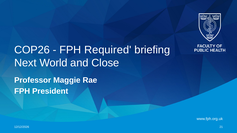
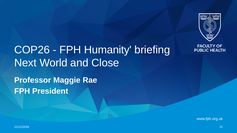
Required: Required -> Humanity
